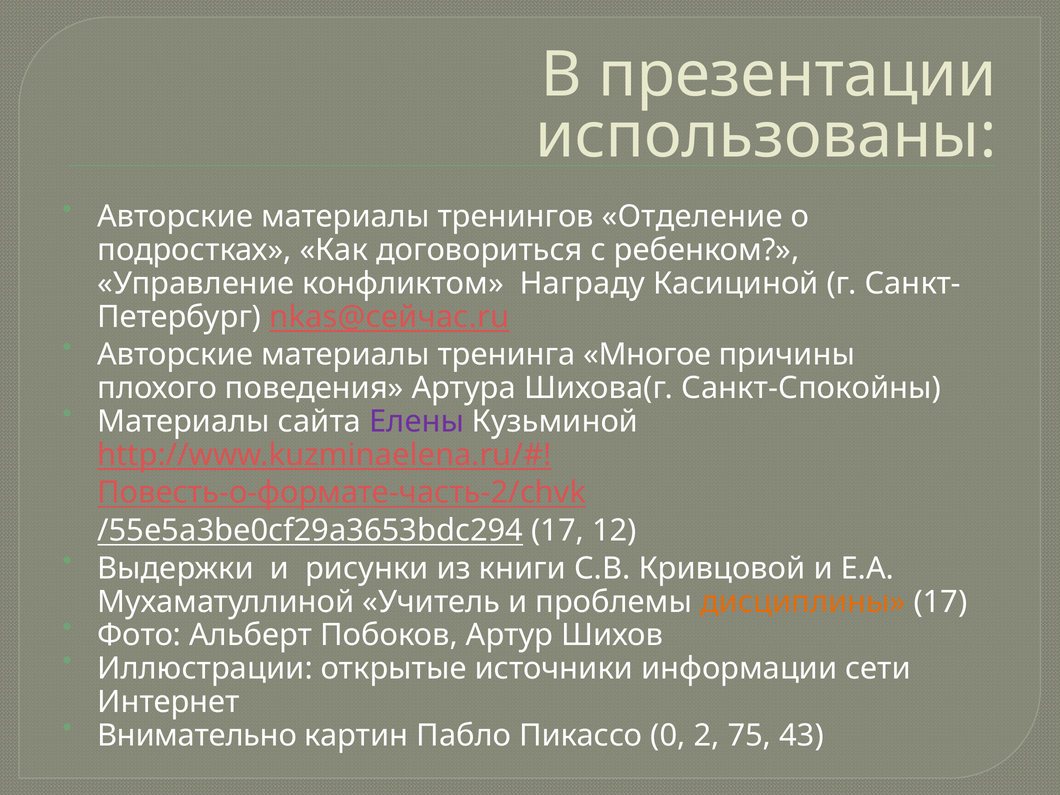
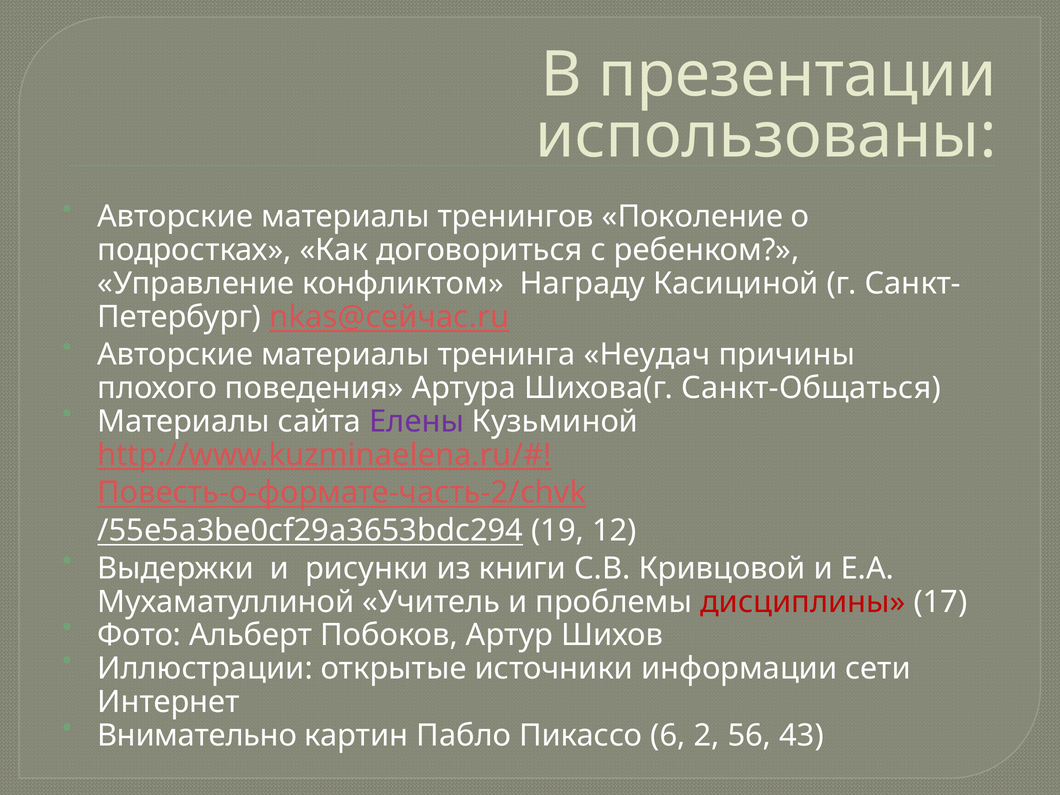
Отделение: Отделение -> Поколение
Многое: Многое -> Неудач
Санкт-Спокойны: Санкт-Спокойны -> Санкт-Общаться
17 at (558, 531): 17 -> 19
дисциплины colour: orange -> red
0: 0 -> 6
75: 75 -> 56
